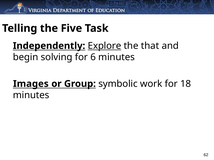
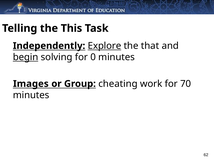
Five: Five -> This
begin underline: none -> present
6: 6 -> 0
symbolic: symbolic -> cheating
18: 18 -> 70
